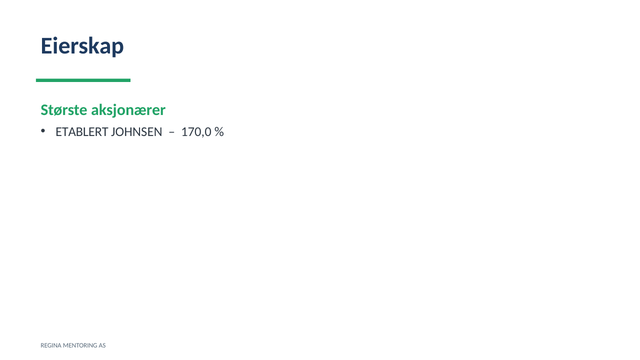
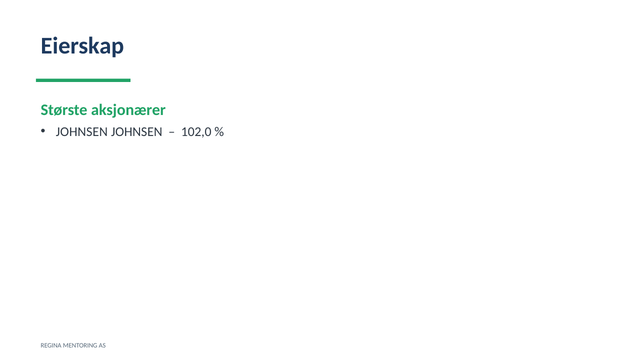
ETABLERT at (82, 132): ETABLERT -> JOHNSEN
170,0: 170,0 -> 102,0
